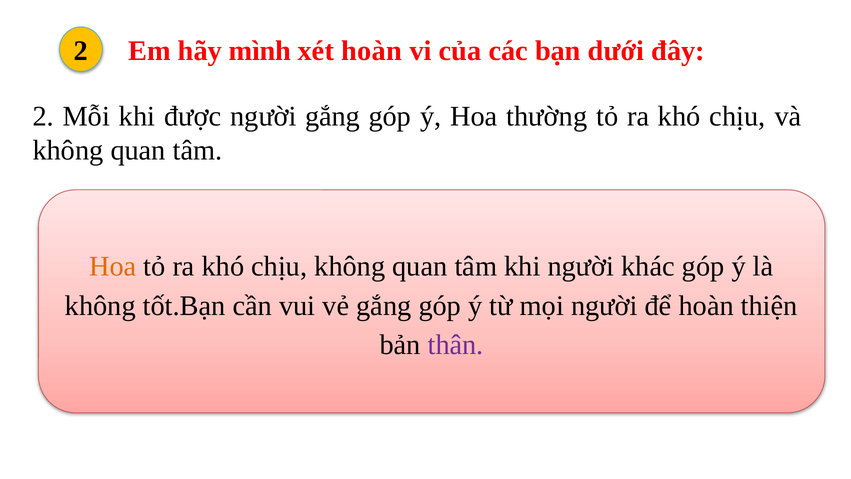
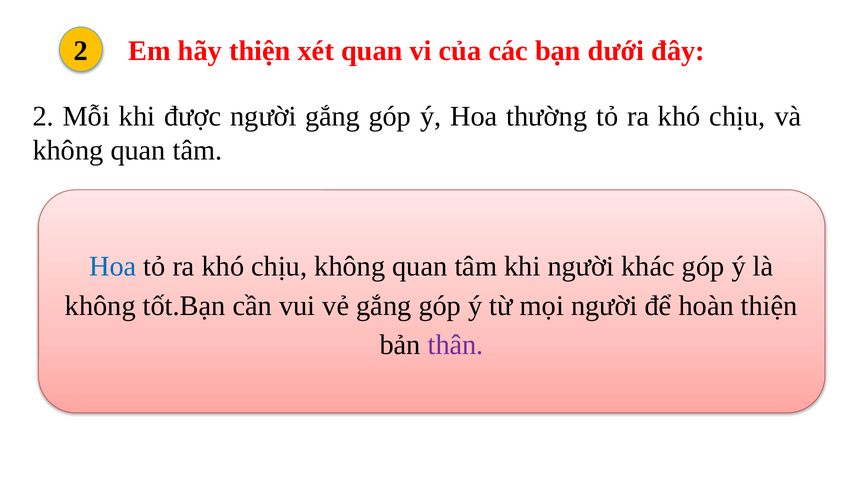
hãy mình: mình -> thiện
xét hoàn: hoàn -> quan
Hoa at (113, 266) colour: orange -> blue
